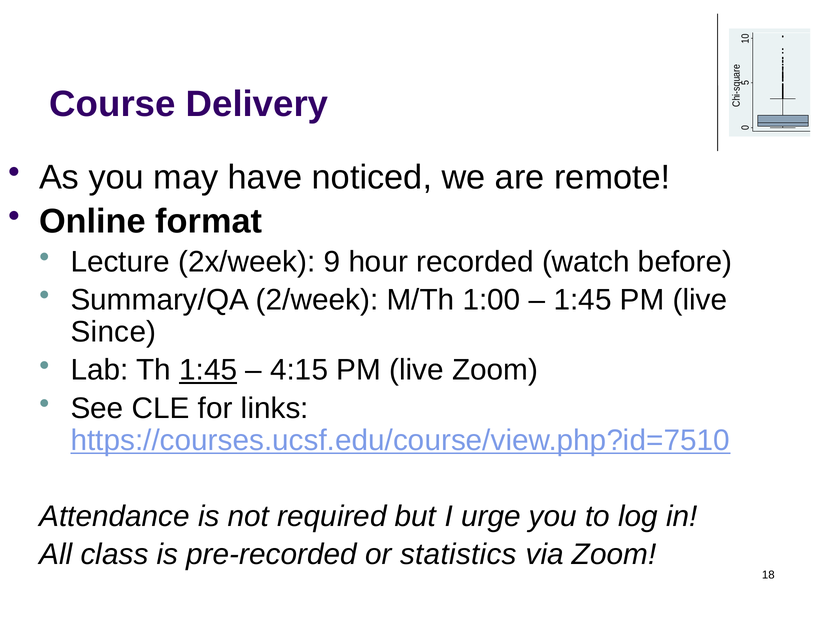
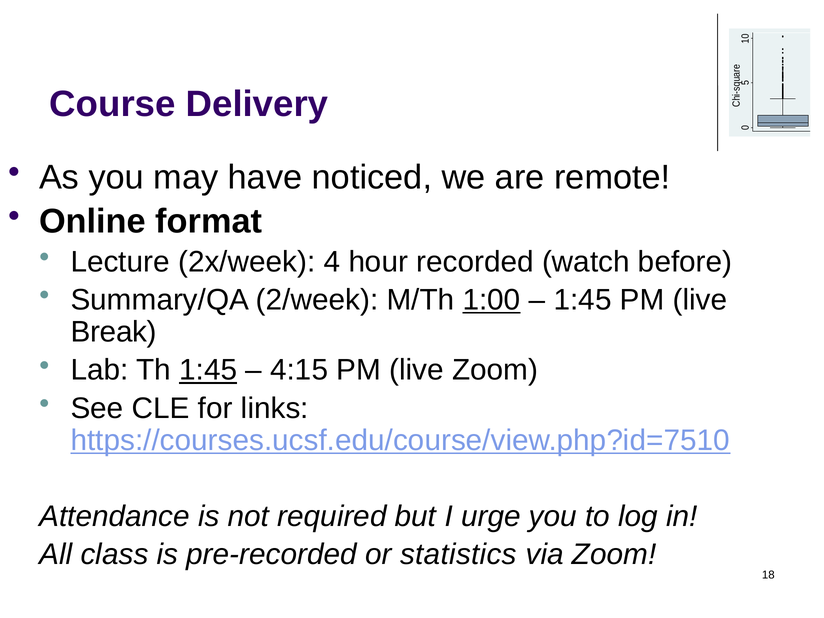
9: 9 -> 4
1:00 underline: none -> present
Since: Since -> Break
